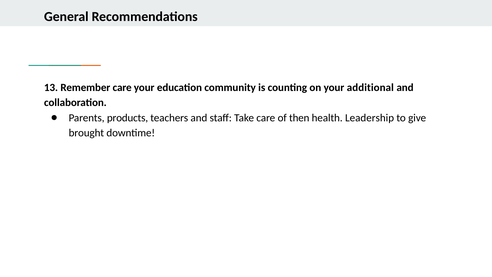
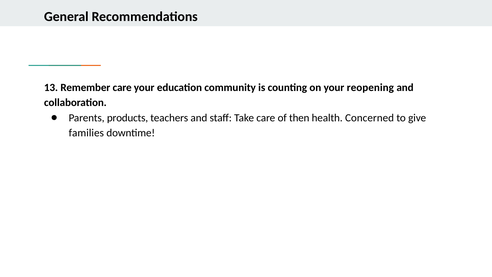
additional: additional -> reopening
Leadership: Leadership -> Concerned
brought: brought -> families
